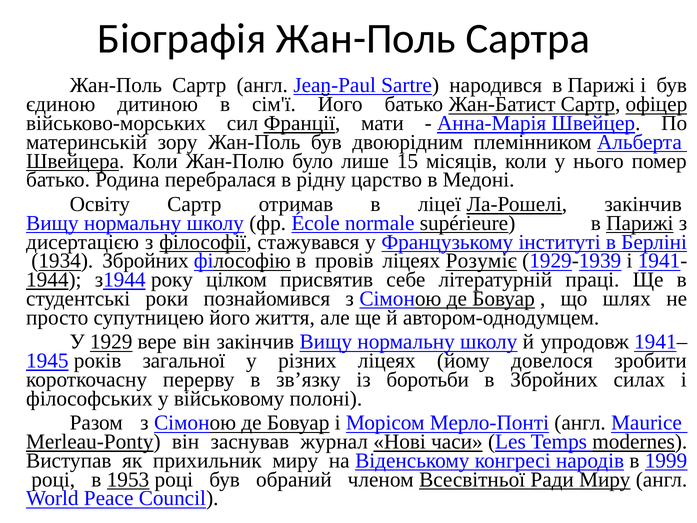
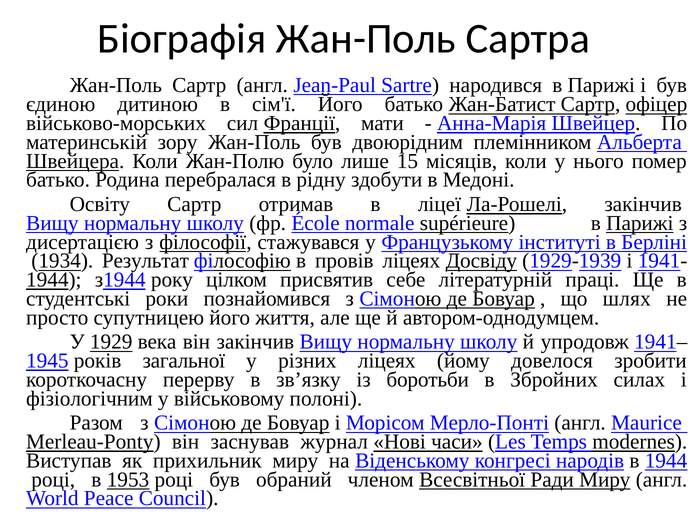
царство: царство -> здобути
1934 Збройних: Збройних -> Результат
Розуміє: Розуміє -> Досвіду
вере: вере -> века
філософських: філософських -> фізіологічним
в 1999: 1999 -> 1944
